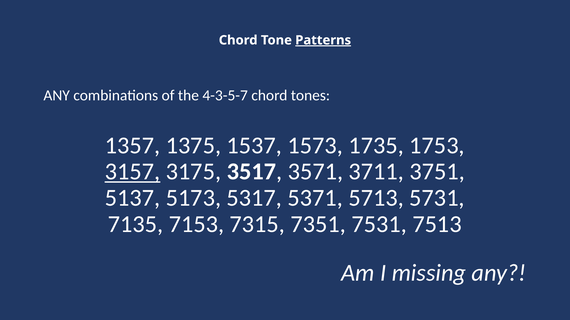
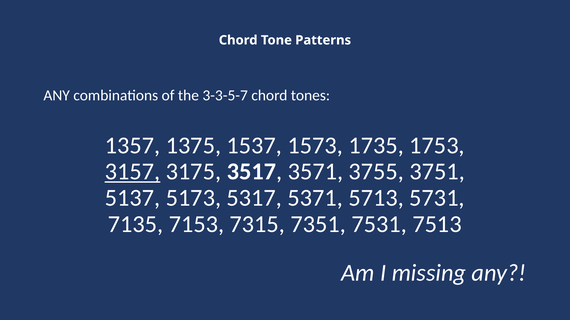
Patterns underline: present -> none
4-3-5-7: 4-3-5-7 -> 3-3-5-7
3711: 3711 -> 3755
